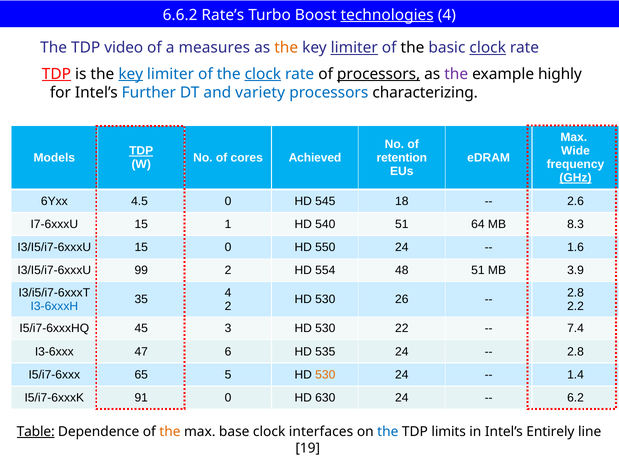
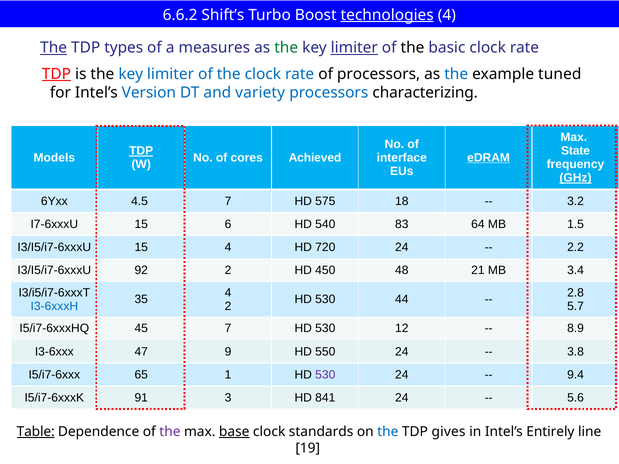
Rate’s: Rate’s -> Shift’s
The at (54, 48) underline: none -> present
video: video -> types
the at (286, 48) colour: orange -> green
clock at (488, 48) underline: present -> none
key at (131, 74) underline: present -> none
clock at (263, 74) underline: present -> none
processors at (379, 74) underline: present -> none
the at (456, 74) colour: purple -> blue
highly: highly -> tuned
Further: Further -> Version
Wide: Wide -> State
retention: retention -> interface
eDRAM underline: none -> present
4.5 0: 0 -> 7
545: 545 -> 575
2.6: 2.6 -> 3.2
1: 1 -> 6
540 51: 51 -> 83
8.3: 8.3 -> 1.5
15 0: 0 -> 4
550: 550 -> 720
1.6: 1.6 -> 2.2
99: 99 -> 92
554: 554 -> 450
48 51: 51 -> 21
3.9: 3.9 -> 3.4
26: 26 -> 44
2.2: 2.2 -> 5.7
45 3: 3 -> 7
22: 22 -> 12
7.4: 7.4 -> 8.9
6: 6 -> 9
535: 535 -> 550
2.8 at (575, 352): 2.8 -> 3.8
5: 5 -> 1
530 at (325, 375) colour: orange -> purple
1.4: 1.4 -> 9.4
91 0: 0 -> 3
630: 630 -> 841
6.2: 6.2 -> 5.6
the at (170, 432) colour: orange -> purple
base underline: none -> present
interfaces: interfaces -> standards
limits: limits -> gives
